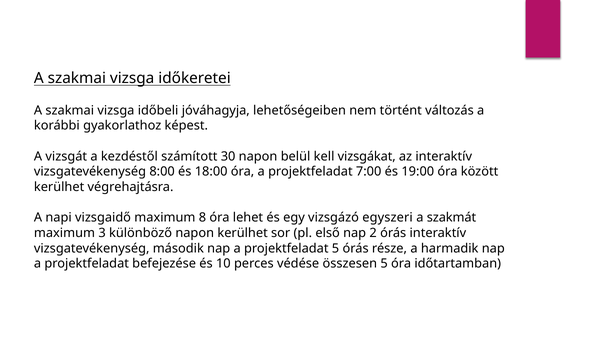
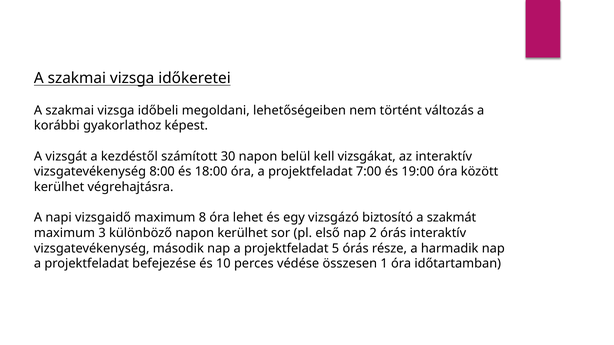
jóváhagyja: jóváhagyja -> megoldani
egyszeri: egyszeri -> biztosító
összesen 5: 5 -> 1
